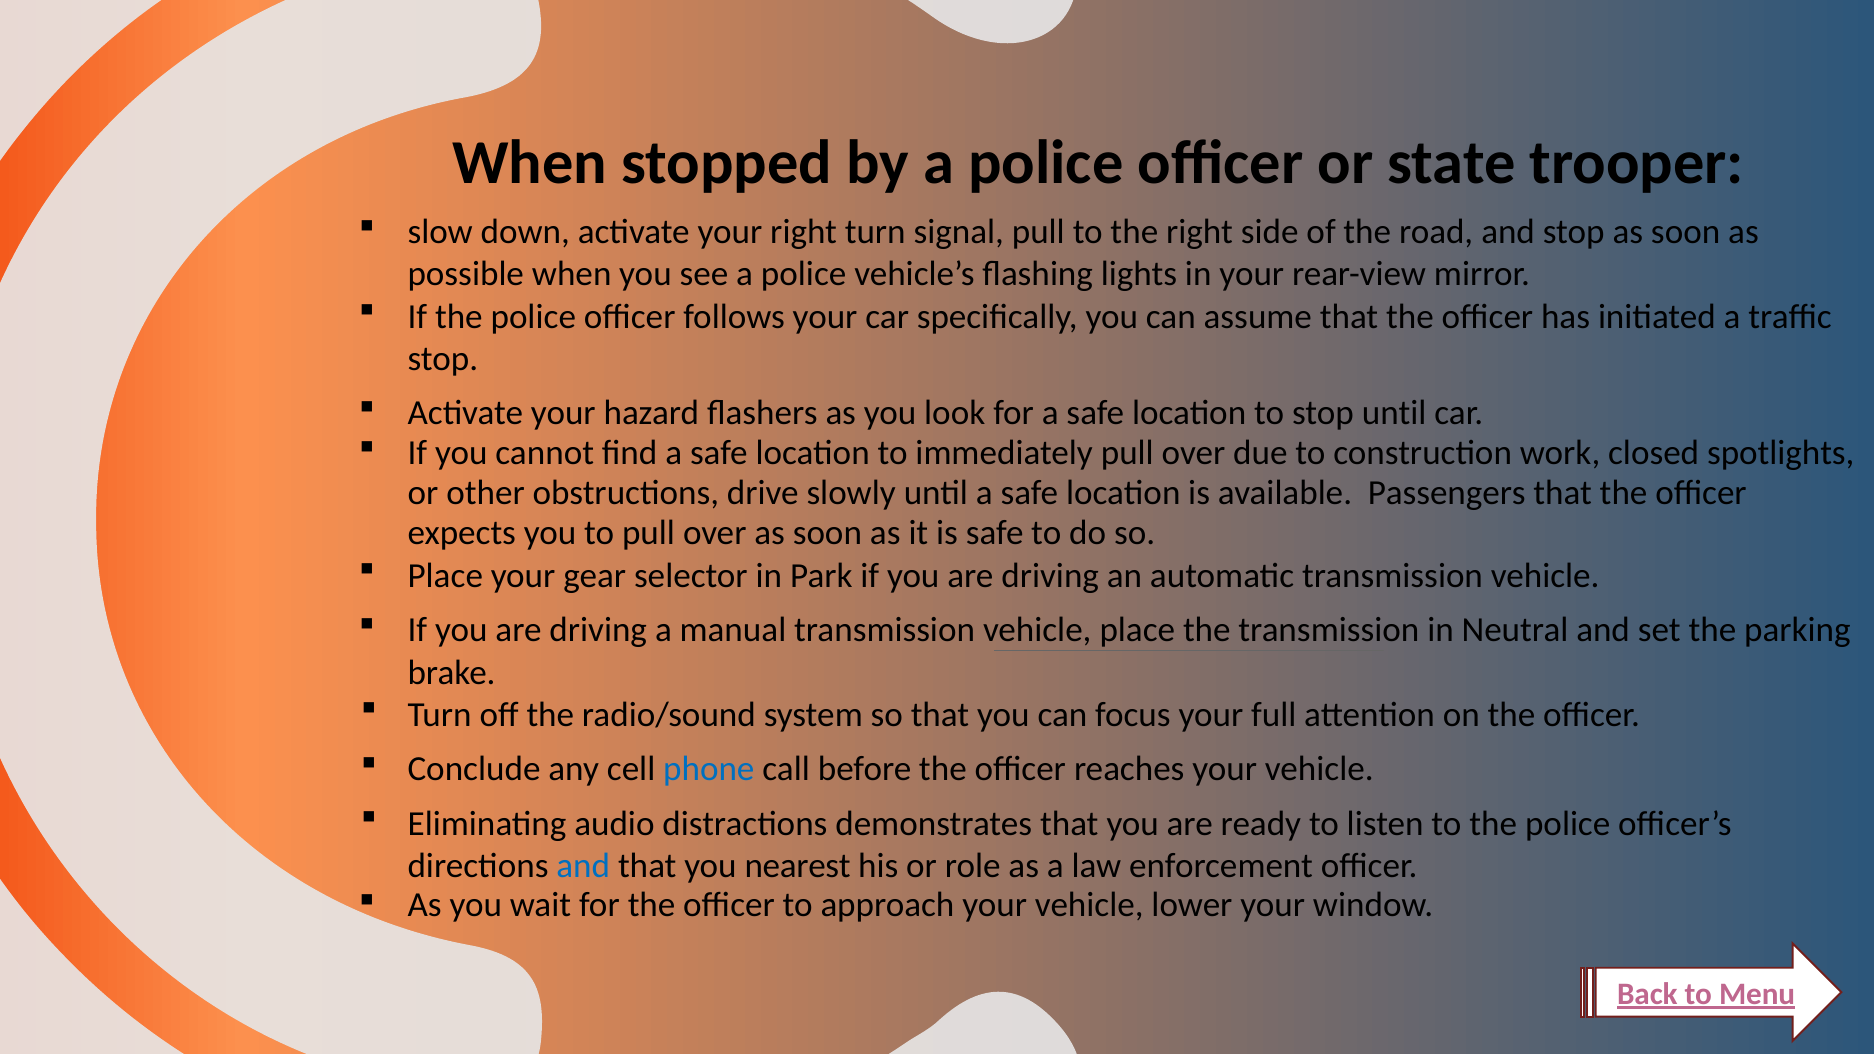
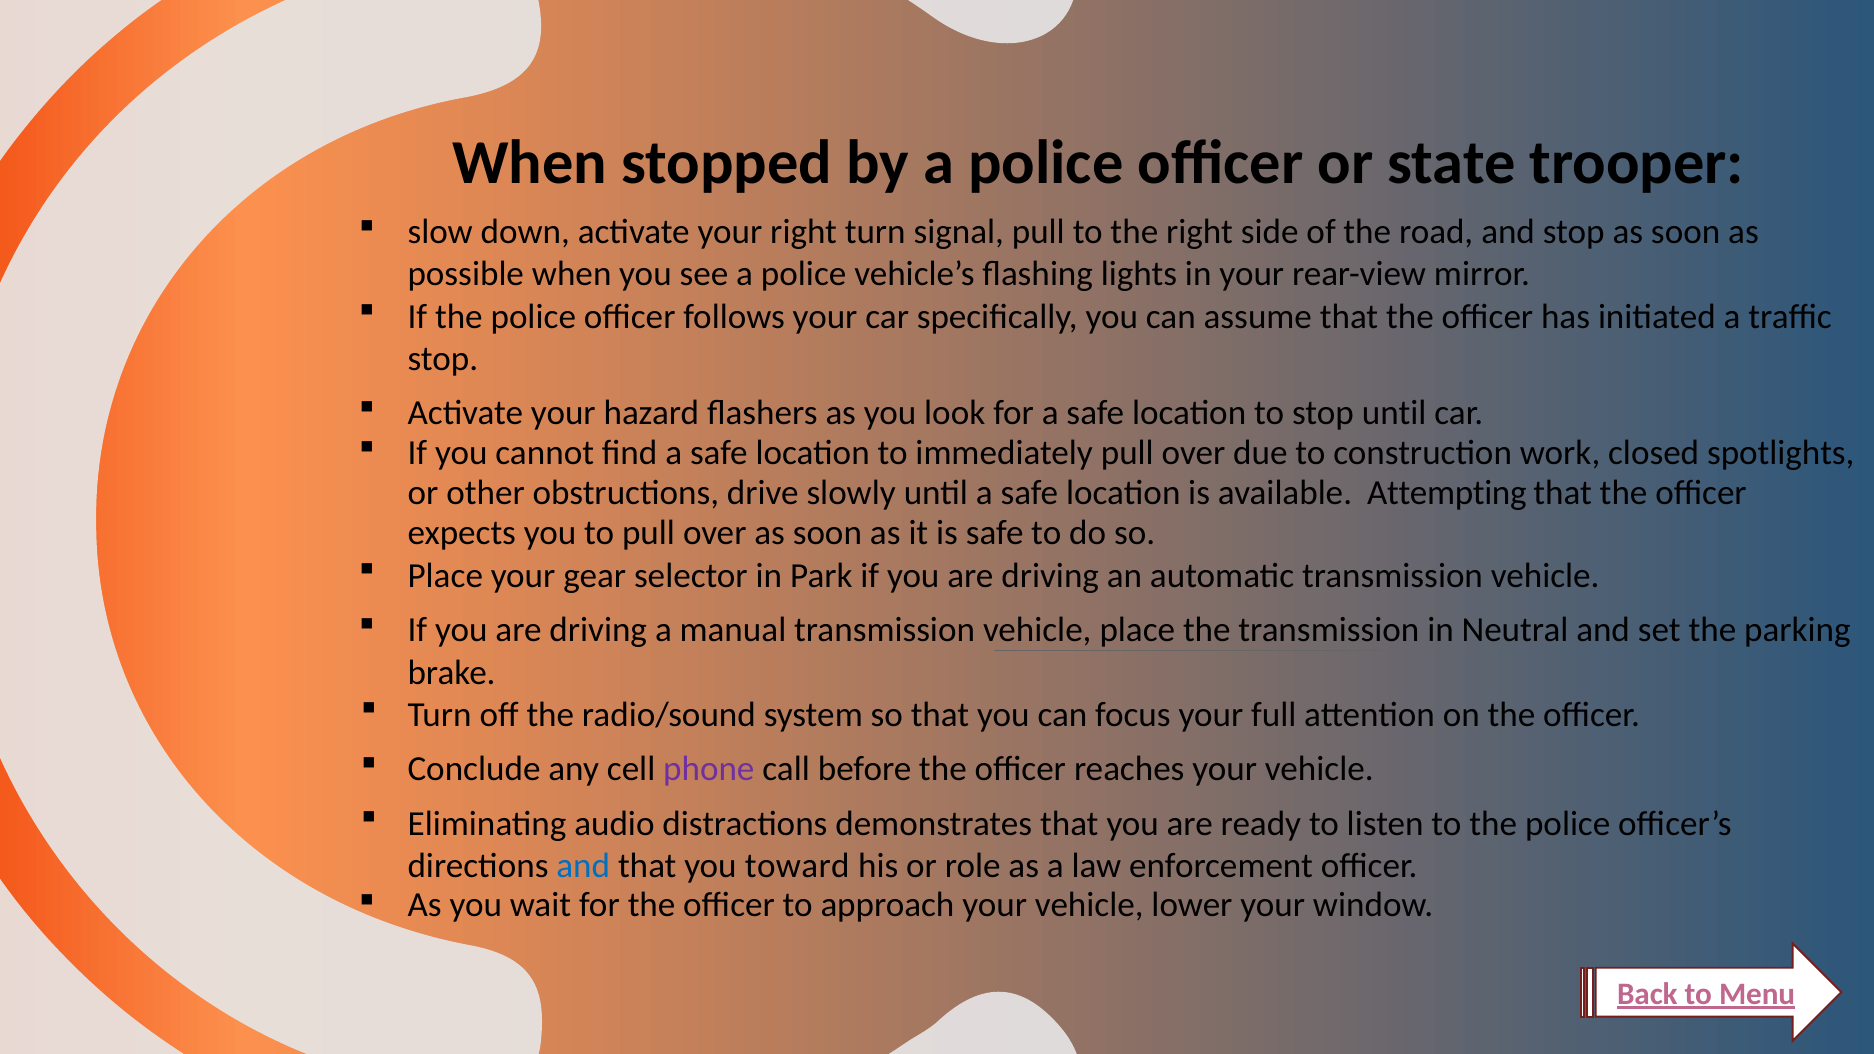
Passengers: Passengers -> Attempting
phone colour: blue -> purple
nearest: nearest -> toward
